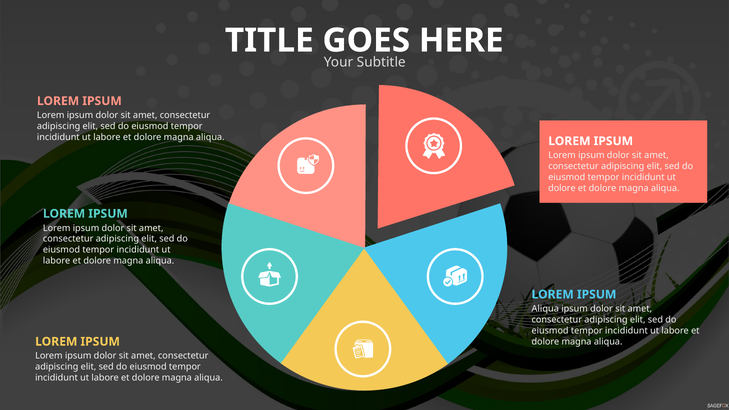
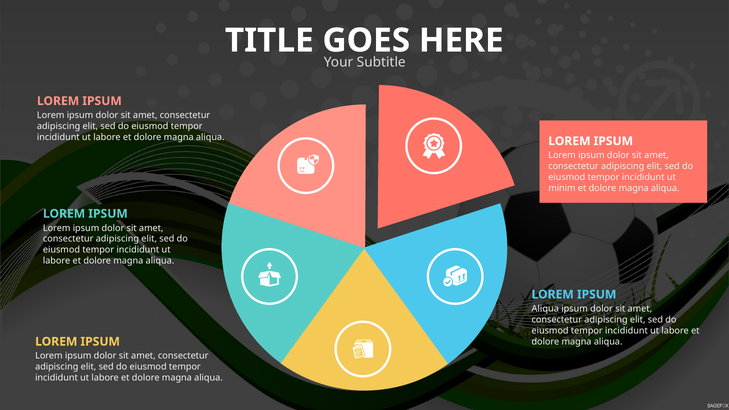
dolore at (562, 188): dolore -> minim
